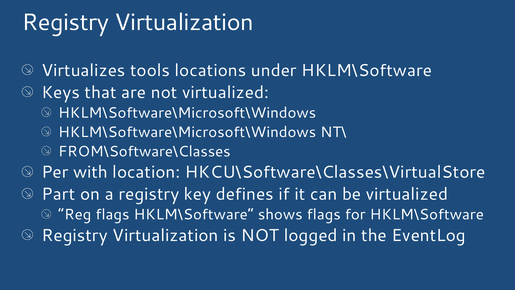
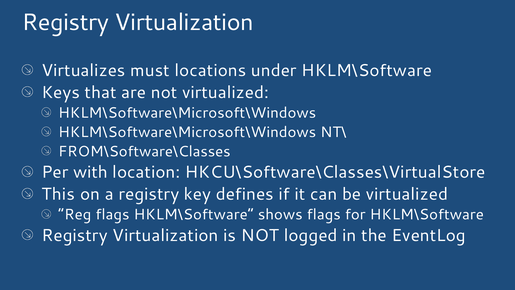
tools: tools -> must
Part: Part -> This
